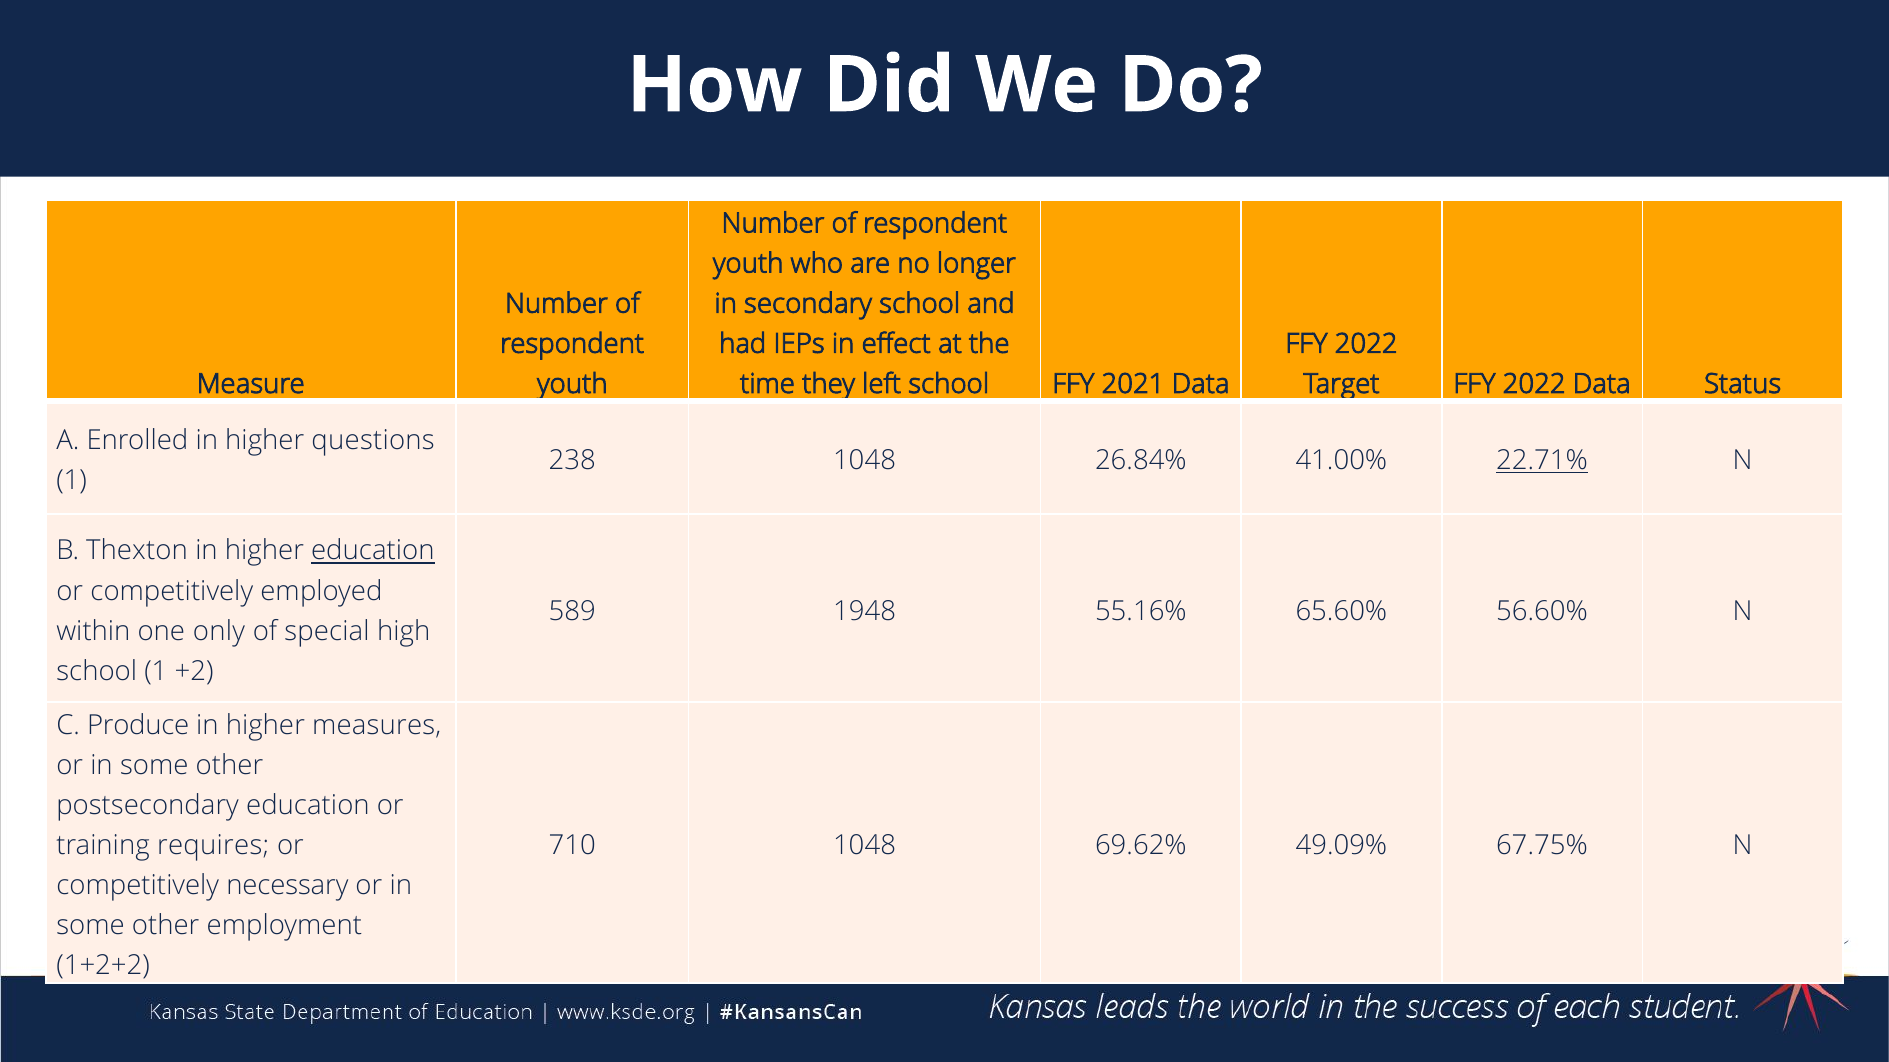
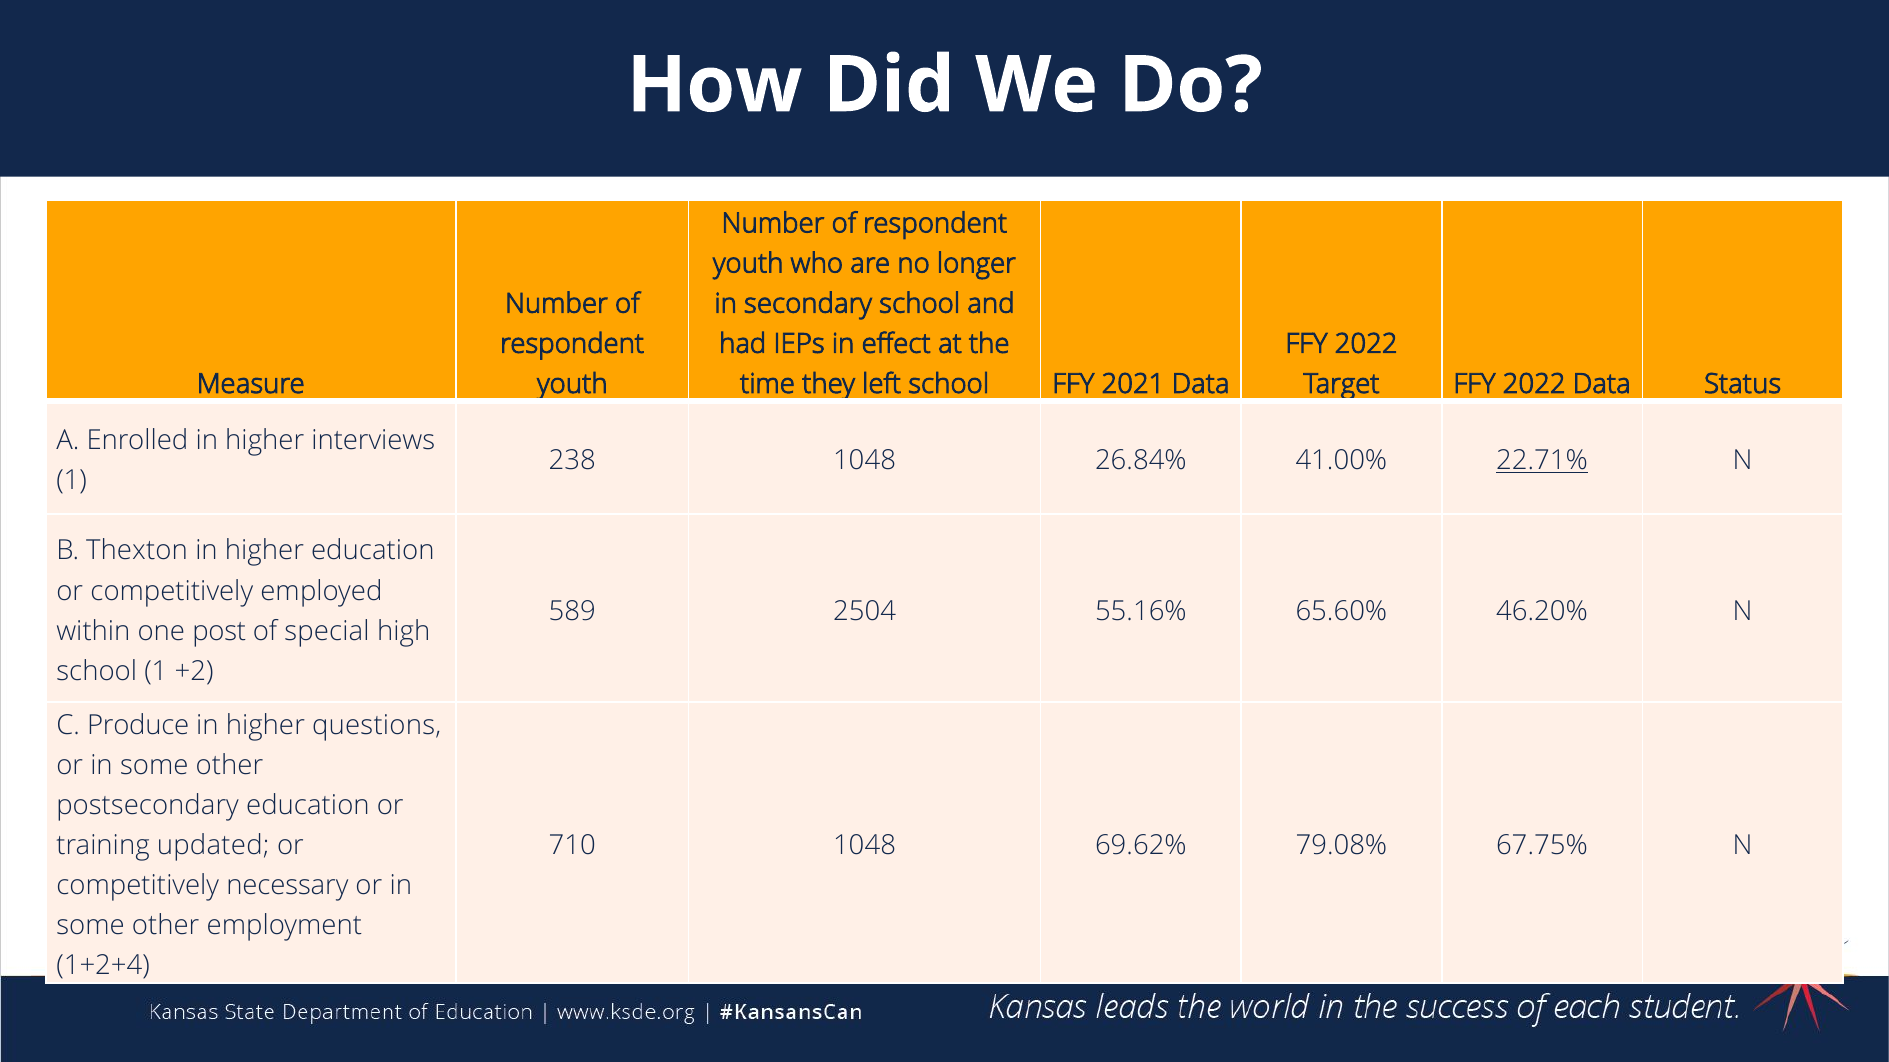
questions: questions -> interviews
education at (373, 551) underline: present -> none
1948: 1948 -> 2504
56.60%: 56.60% -> 46.20%
only: only -> post
measures: measures -> questions
requires: requires -> updated
49.09%: 49.09% -> 79.08%
1+2+2: 1+2+2 -> 1+2+4
